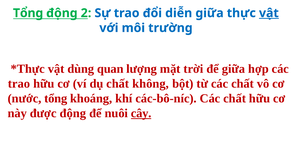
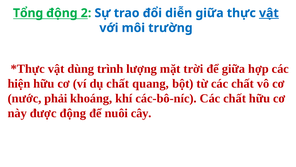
quan: quan -> trình
trao at (19, 83): trao -> hiện
không: không -> quang
nước tổng: tổng -> phải
cây underline: present -> none
